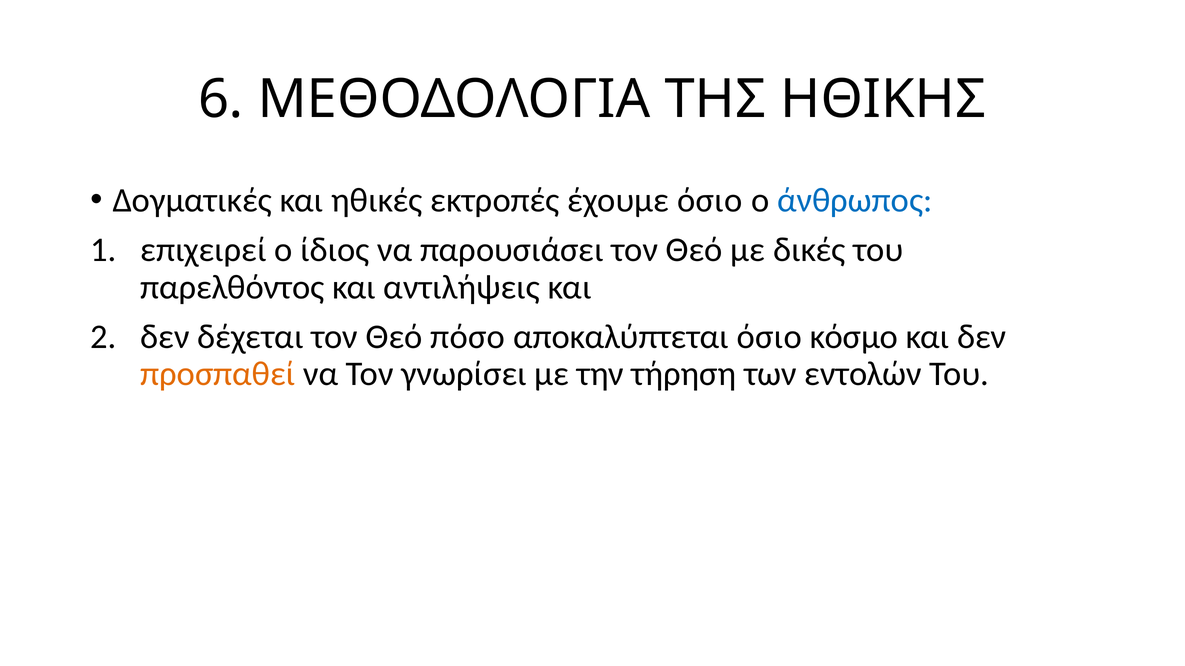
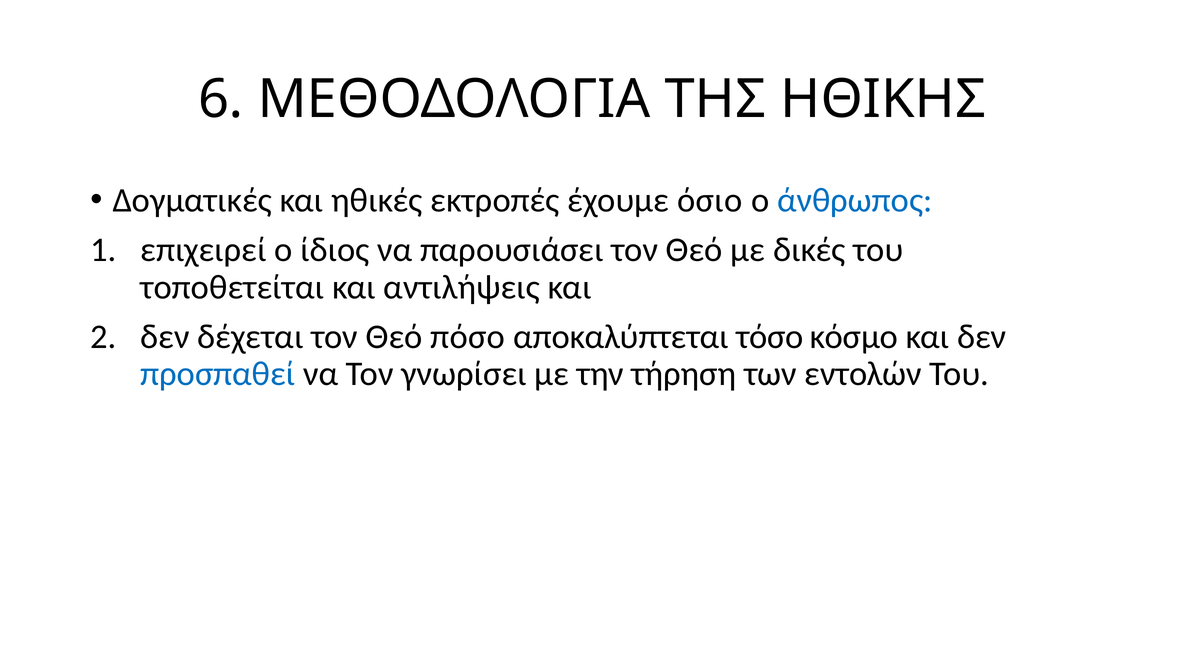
παρελθόντος: παρελθόντος -> τοποθετείται
αποκαλύπτεται όσιο: όσιο -> τόσο
προσπαθεί colour: orange -> blue
